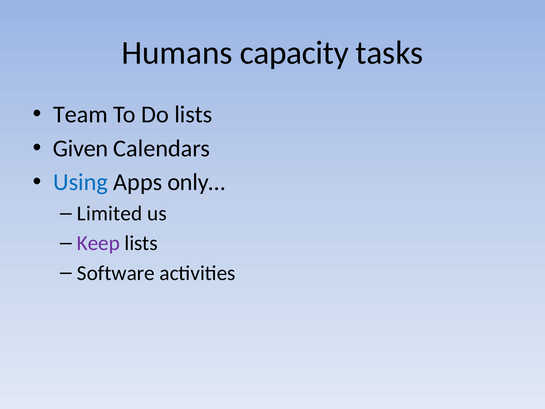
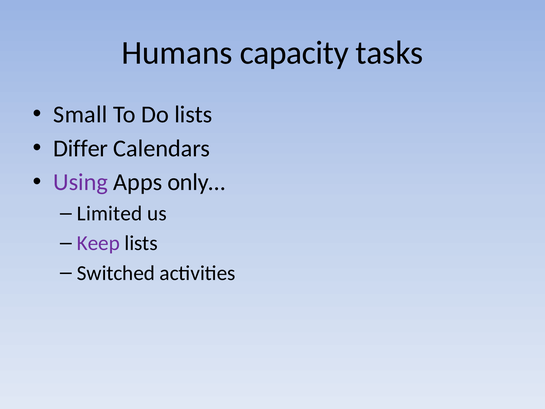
Team: Team -> Small
Given: Given -> Differ
Using colour: blue -> purple
Software: Software -> Switched
